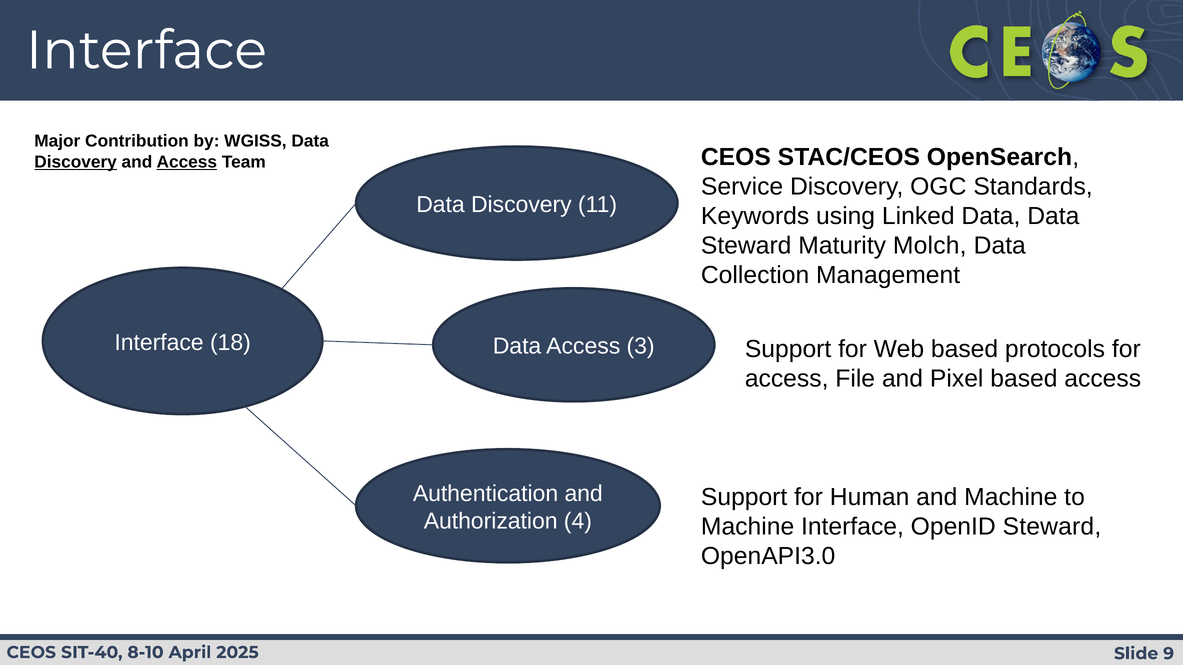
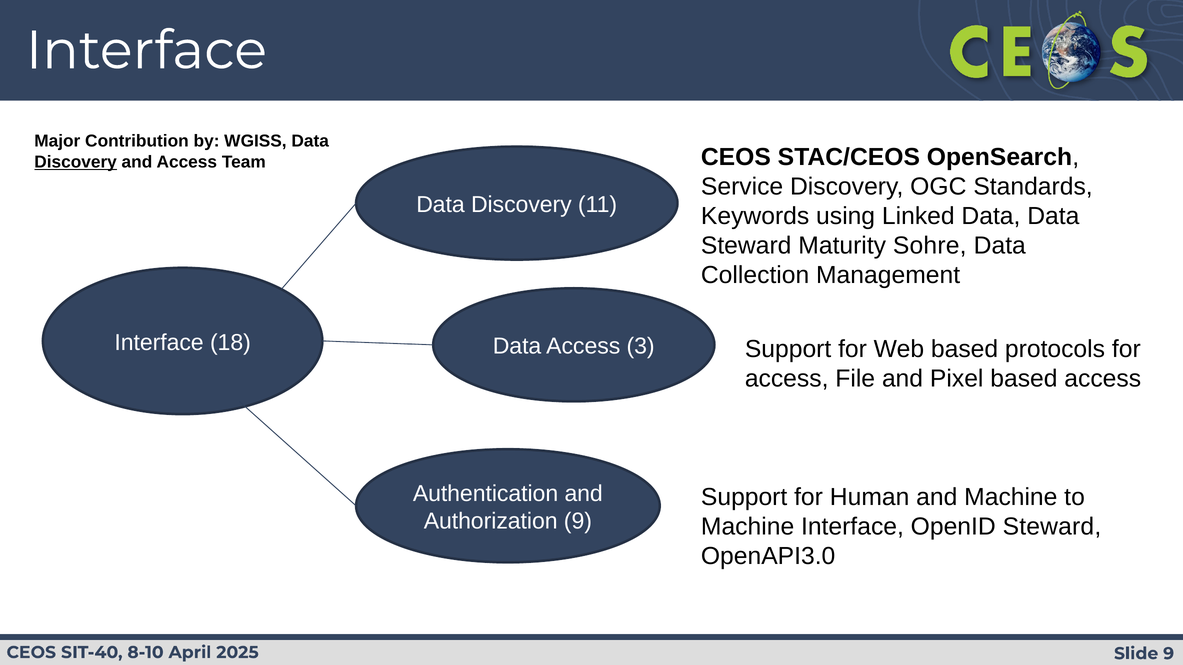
Access at (187, 162) underline: present -> none
Molch: Molch -> Sohre
Authorization 4: 4 -> 9
